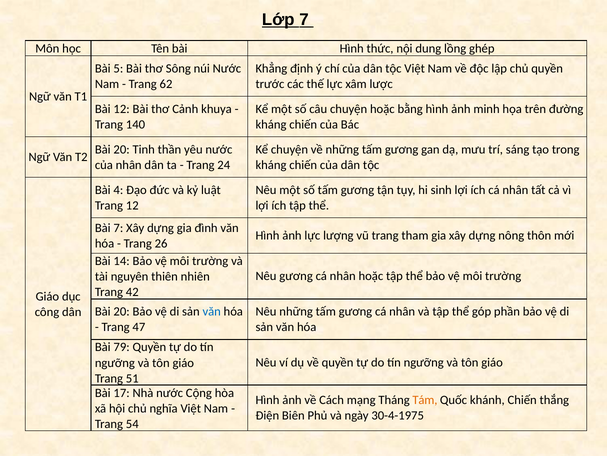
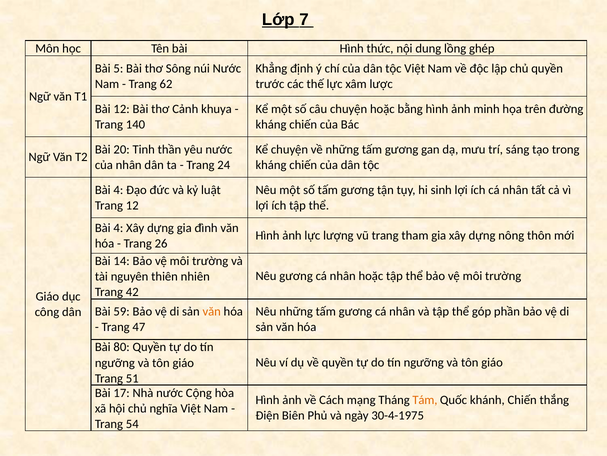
7 at (118, 228): 7 -> 4
20 at (122, 311): 20 -> 59
văn at (212, 311) colour: blue -> orange
79: 79 -> 80
